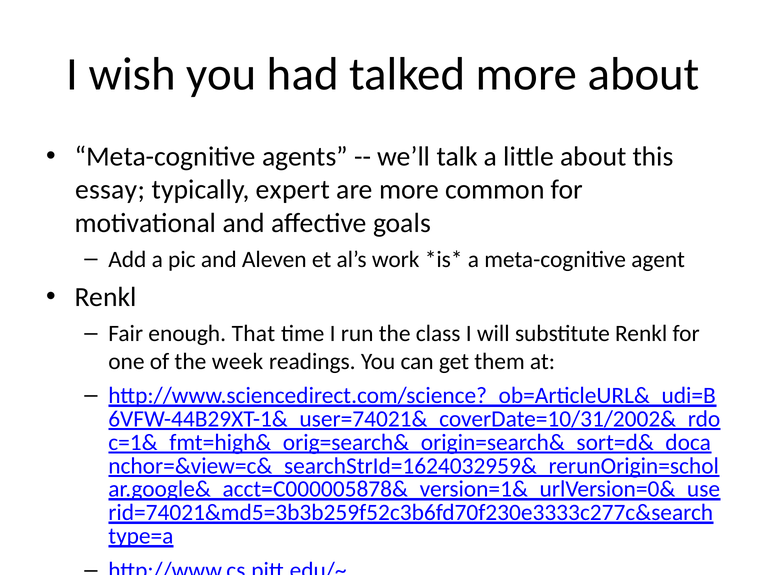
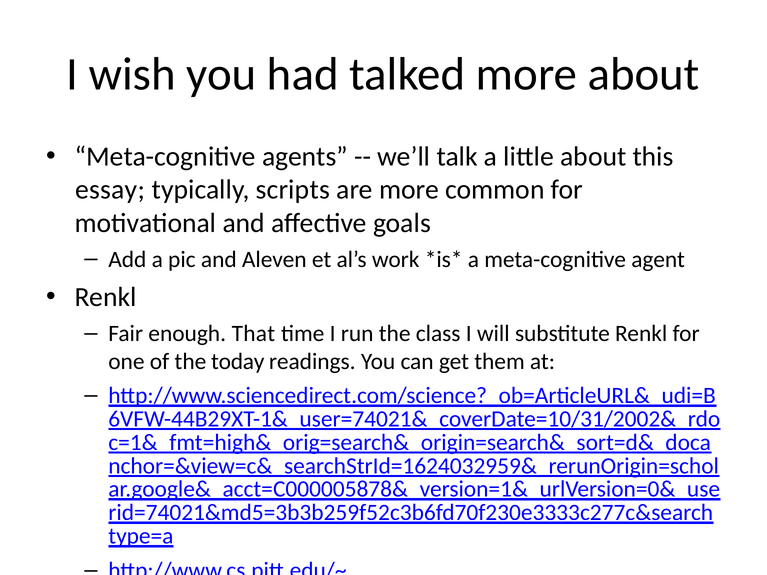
expert: expert -> scripts
week: week -> today
